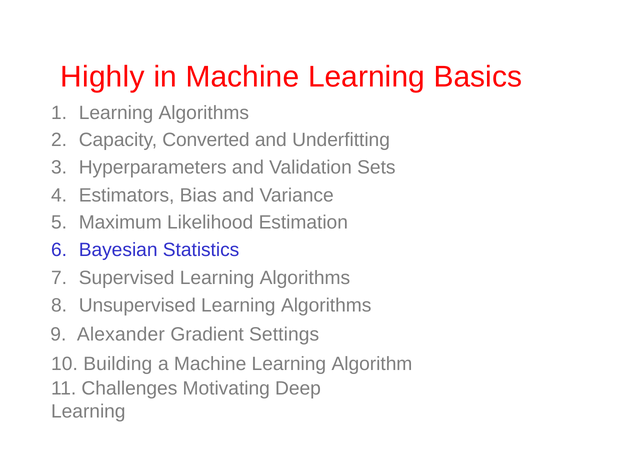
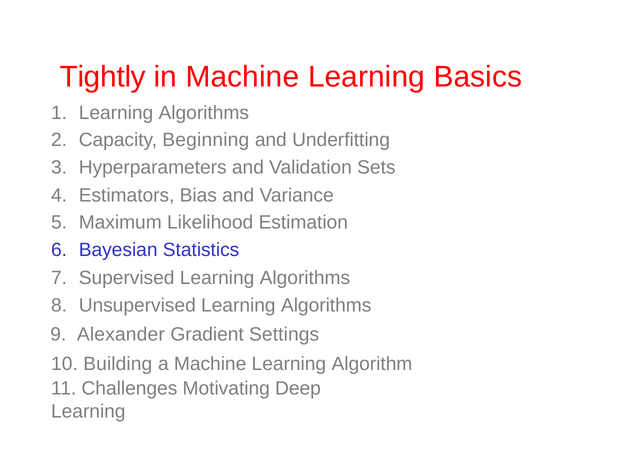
Highly: Highly -> Tightly
Converted: Converted -> Beginning
